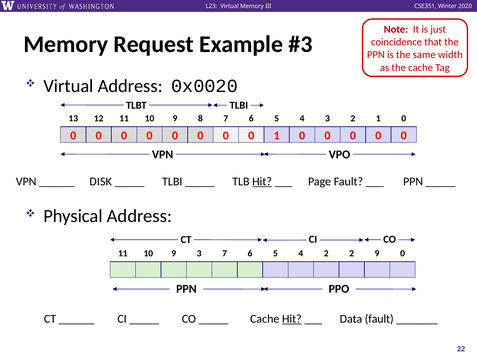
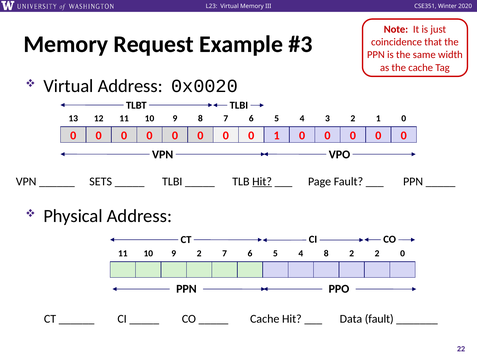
DISK: DISK -> SETS
9 3: 3 -> 2
4 2: 2 -> 8
2 9: 9 -> 2
Hit at (292, 319) underline: present -> none
